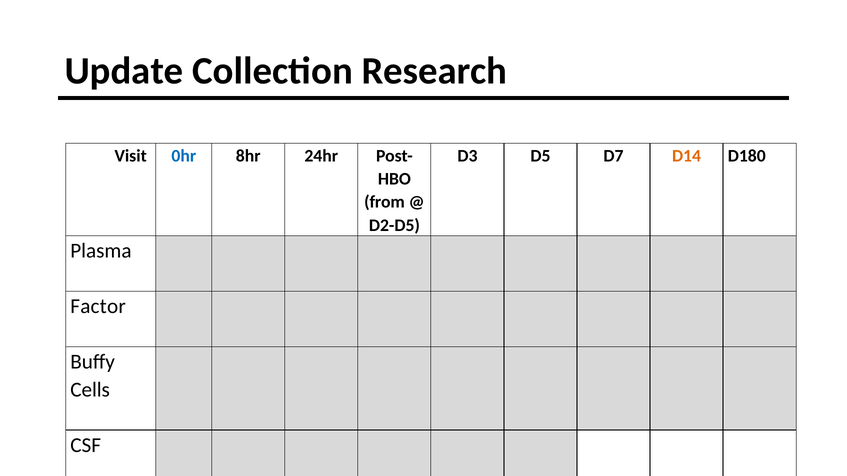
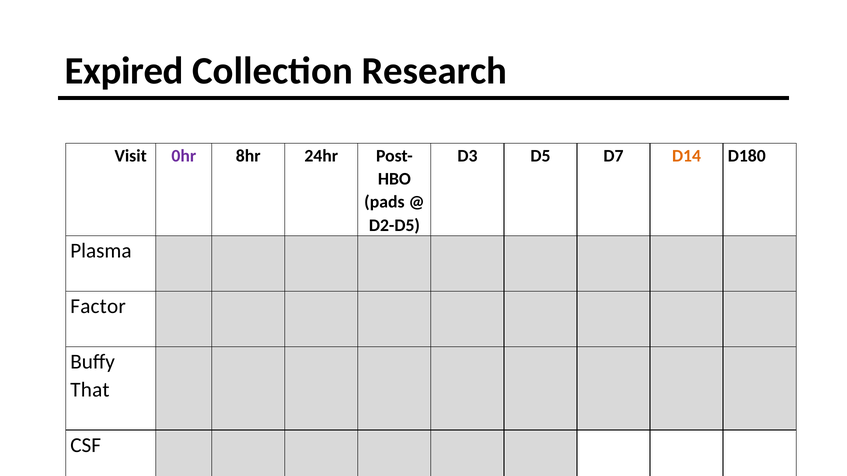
Update: Update -> Expired
0hr colour: blue -> purple
from: from -> pads
Cells: Cells -> That
